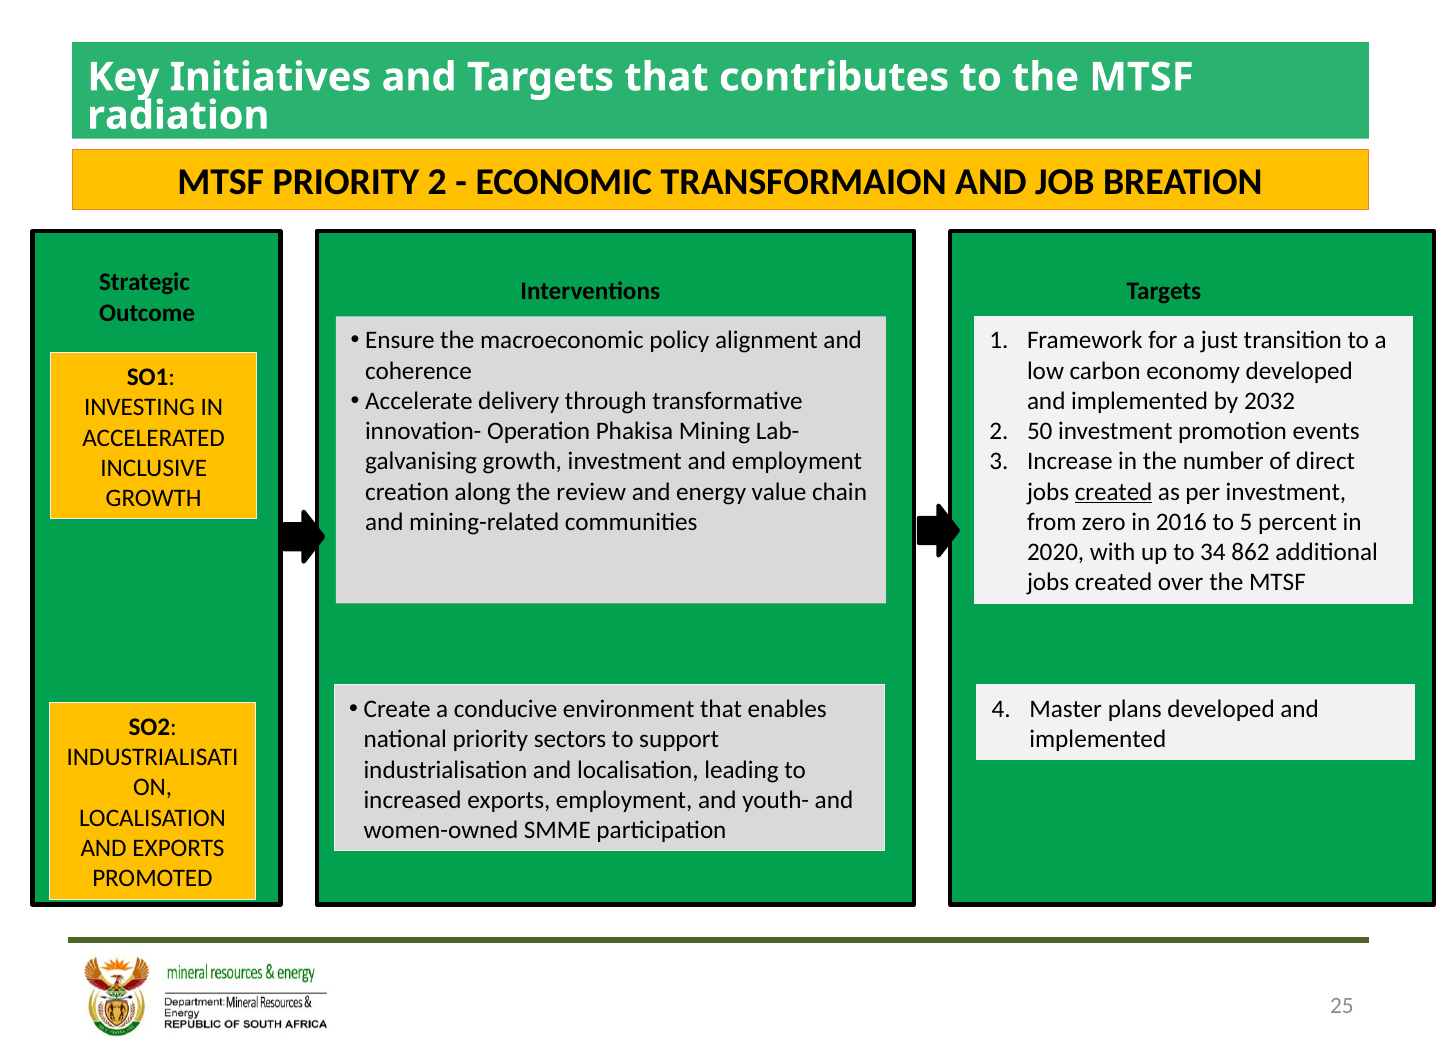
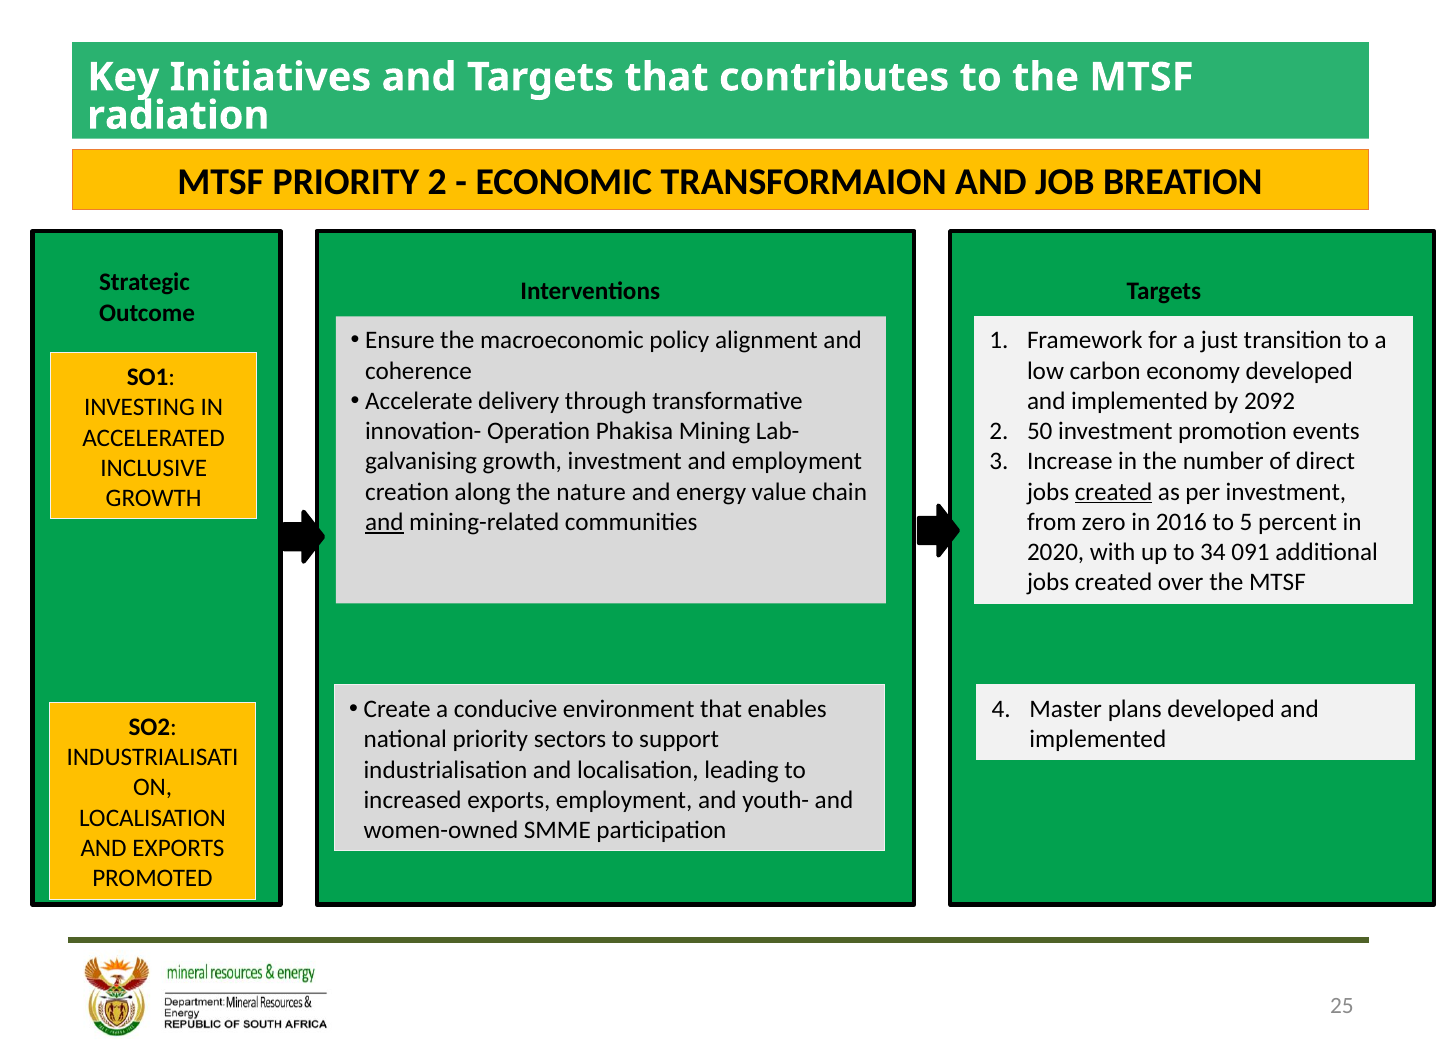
2032: 2032 -> 2092
review: review -> nature
and at (384, 522) underline: none -> present
862: 862 -> 091
